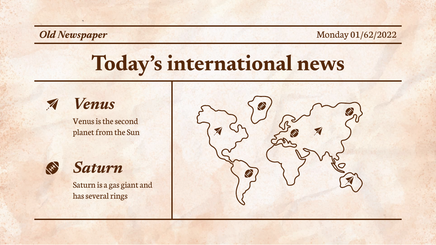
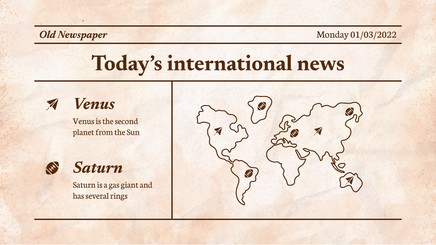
01/62/2022: 01/62/2022 -> 01/03/2022
